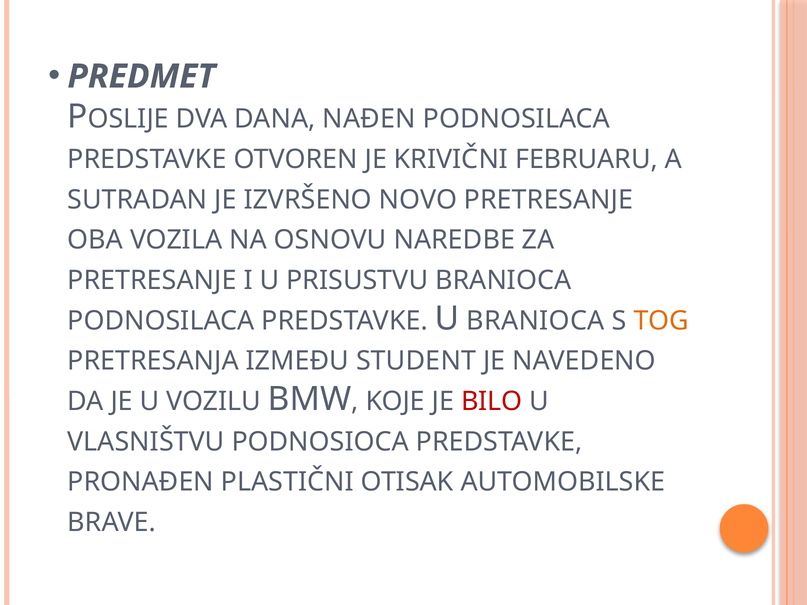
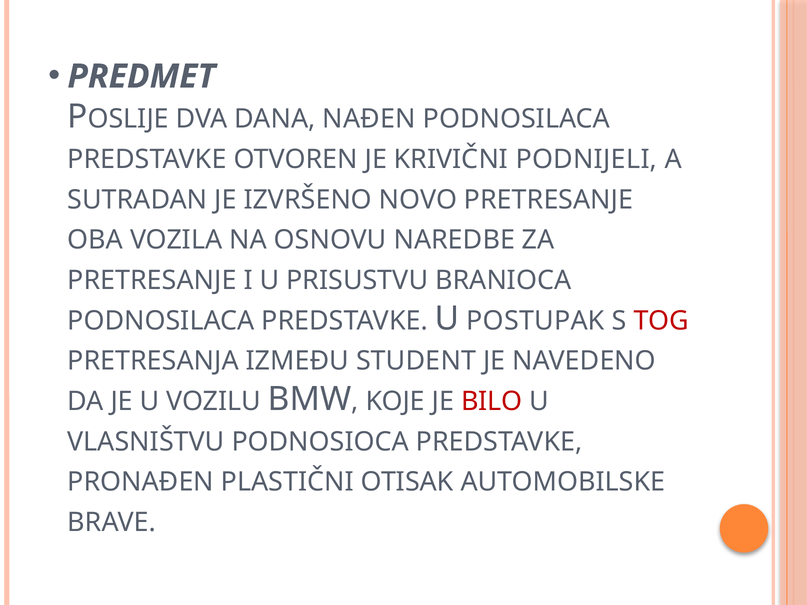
FEBRUARU: FEBRUARU -> PODNIJELI
U BRANIOCA: BRANIOCA -> POSTUPAK
TOG colour: orange -> red
